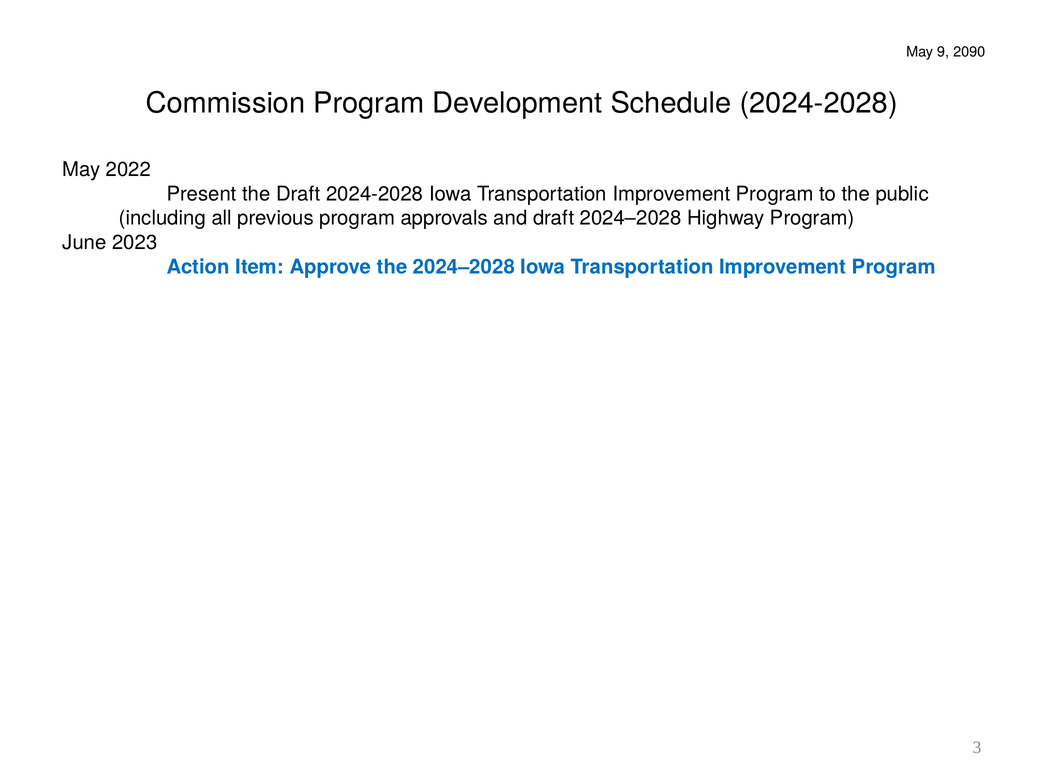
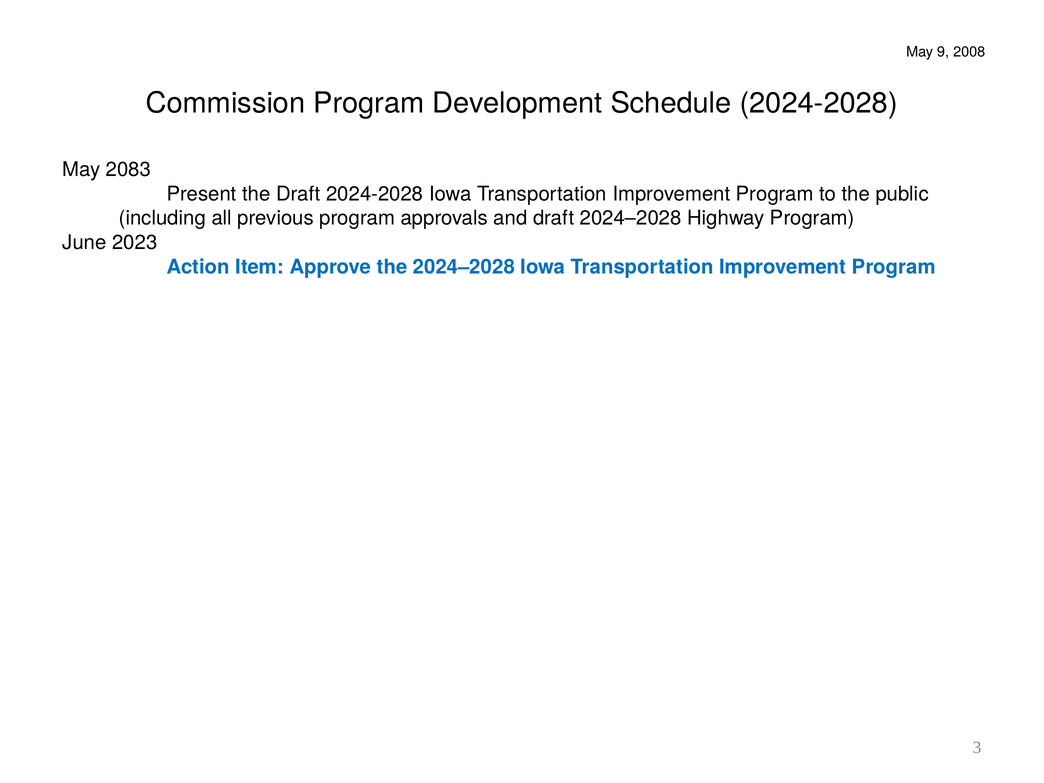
2090: 2090 -> 2008
2022: 2022 -> 2083
